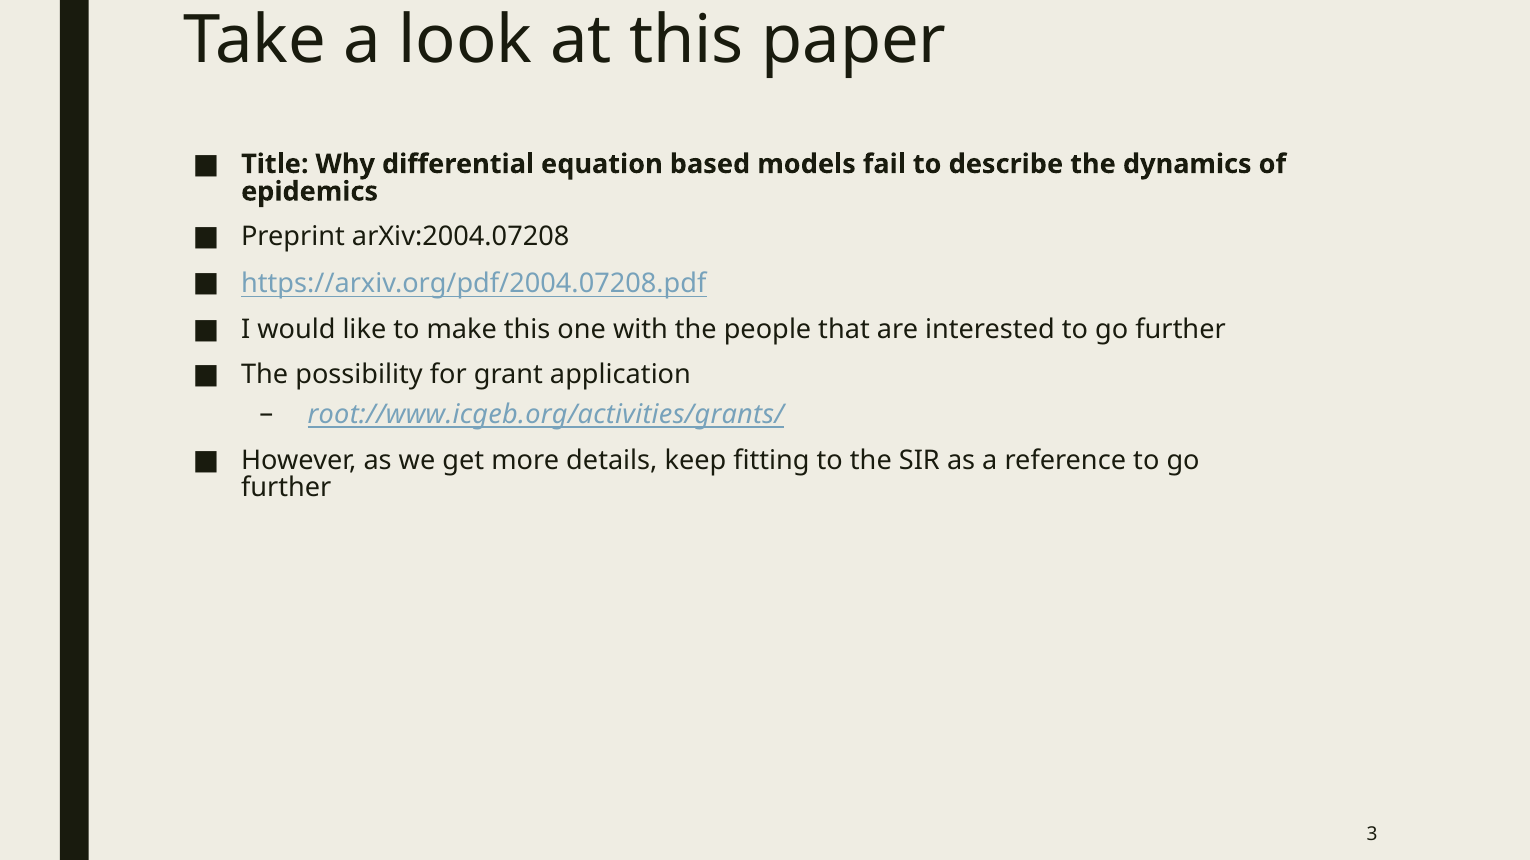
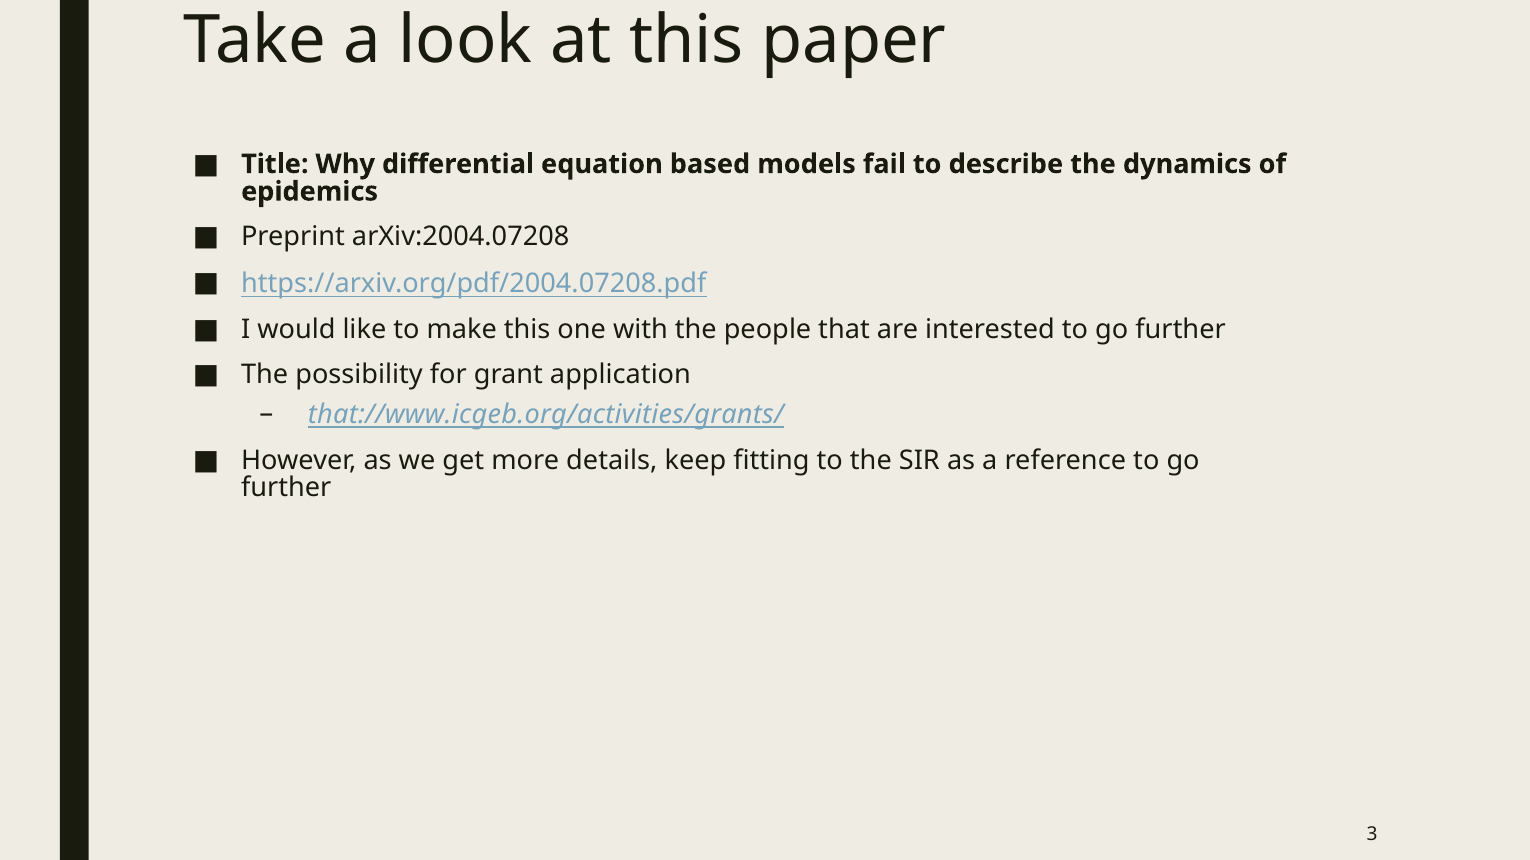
root://www.icgeb.org/activities/grants/: root://www.icgeb.org/activities/grants/ -> that://www.icgeb.org/activities/grants/
